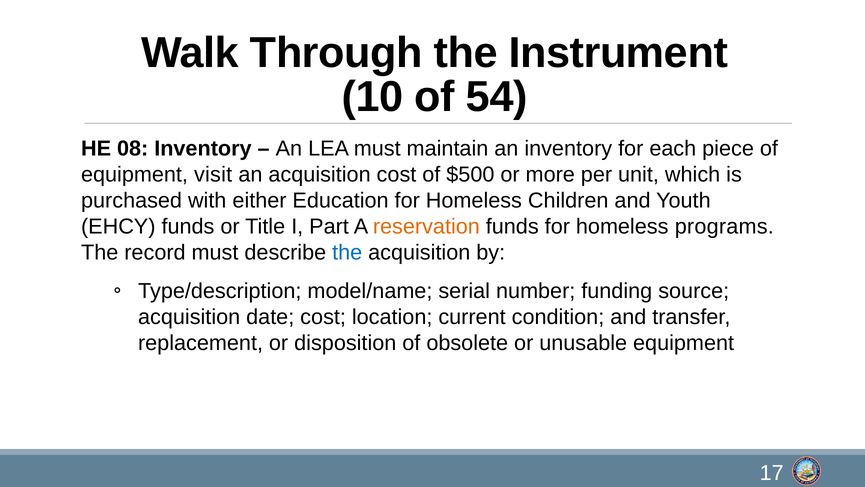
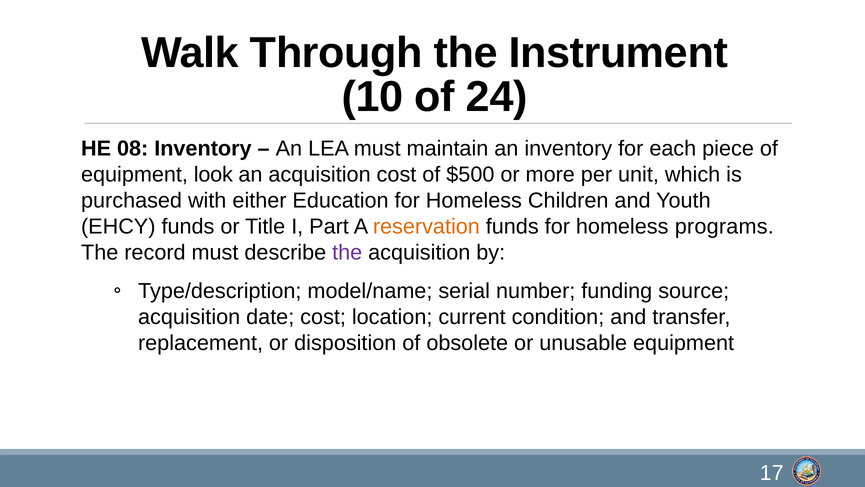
54: 54 -> 24
visit: visit -> look
the at (347, 252) colour: blue -> purple
